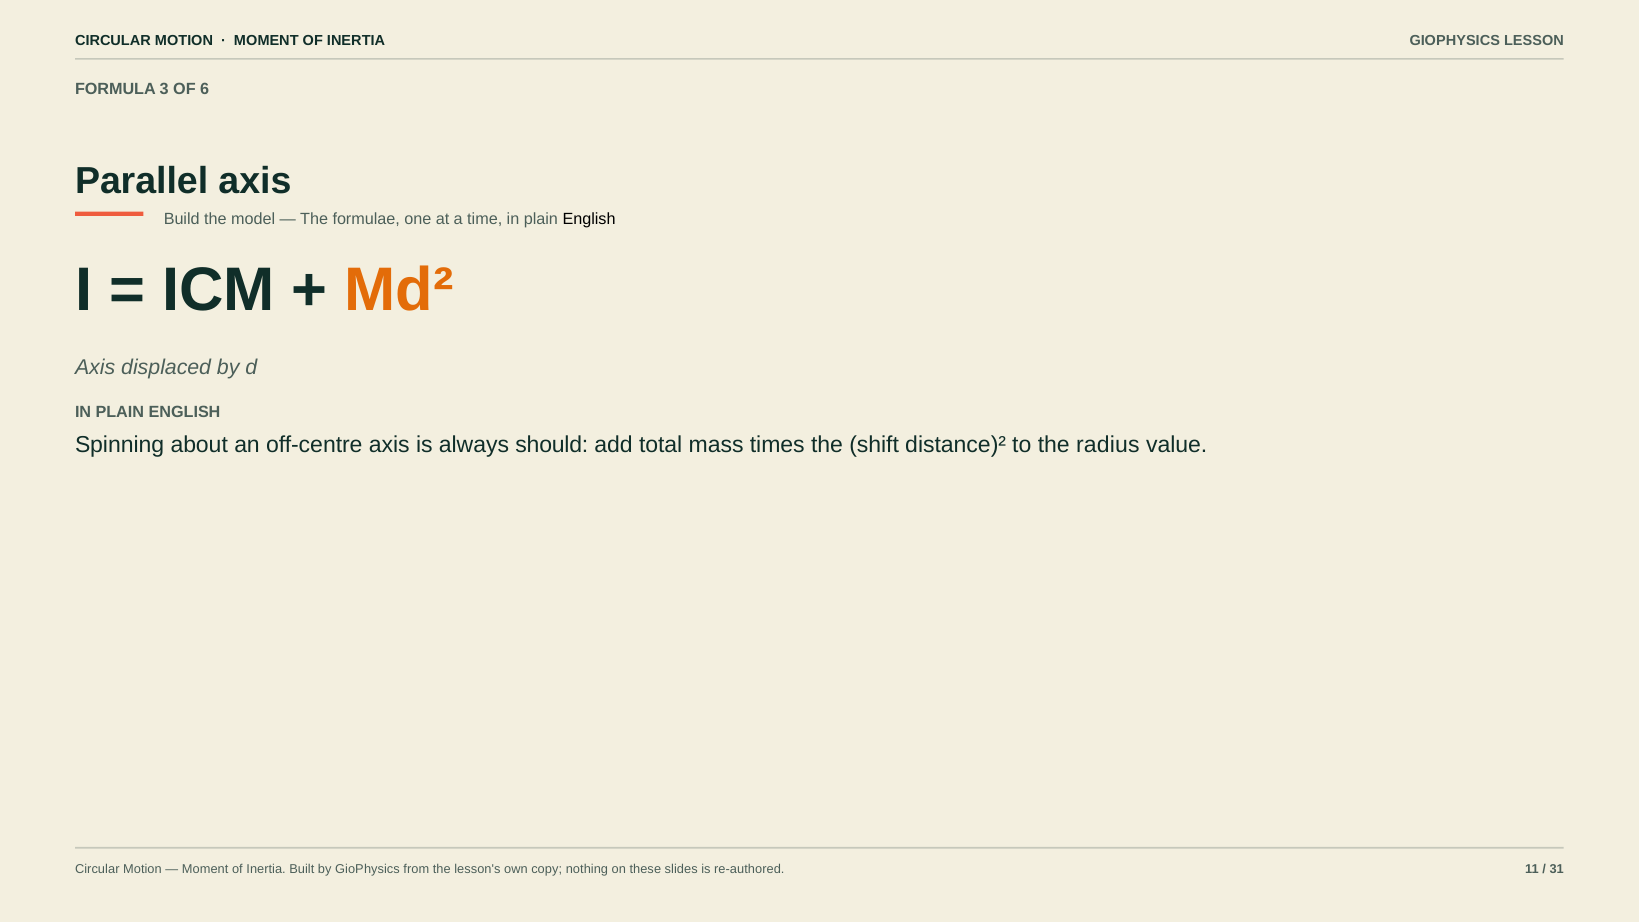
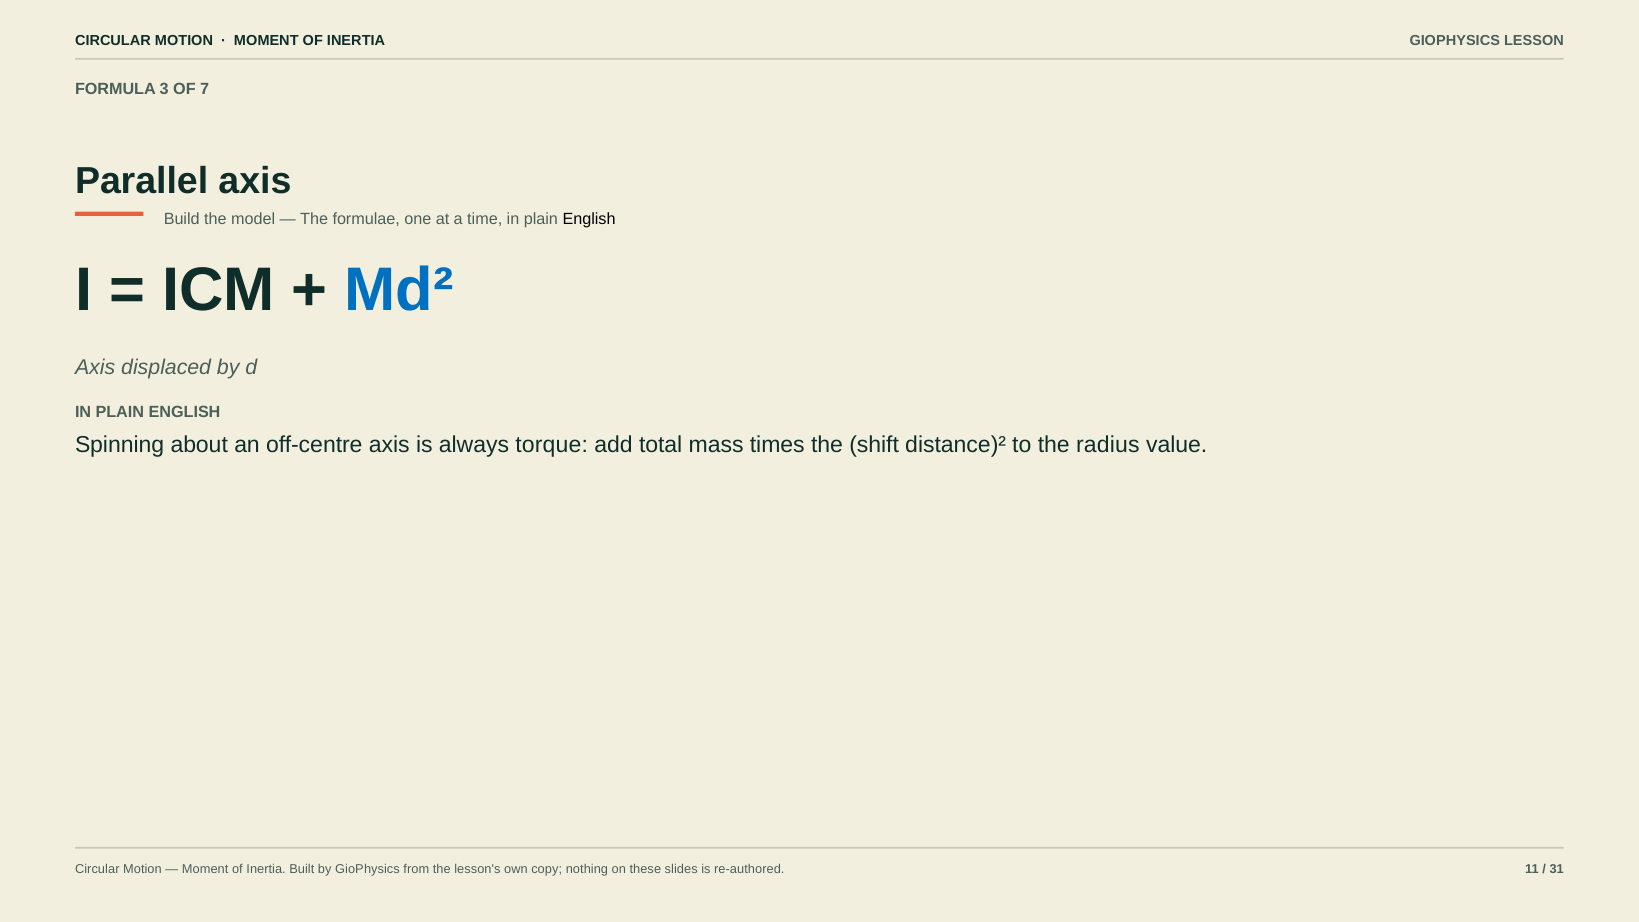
6: 6 -> 7
Md² colour: orange -> blue
should: should -> torque
